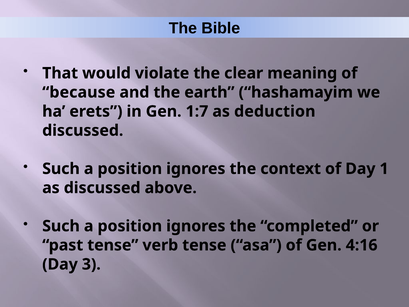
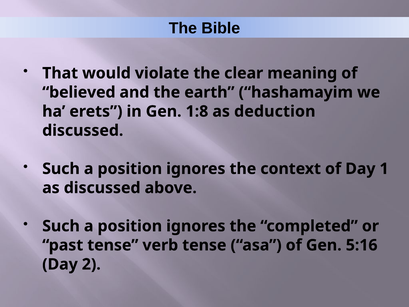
because: because -> believed
1:7: 1:7 -> 1:8
4:16: 4:16 -> 5:16
3: 3 -> 2
